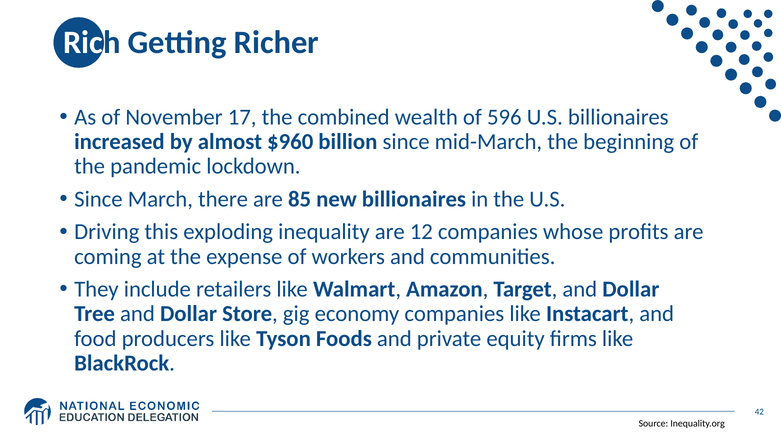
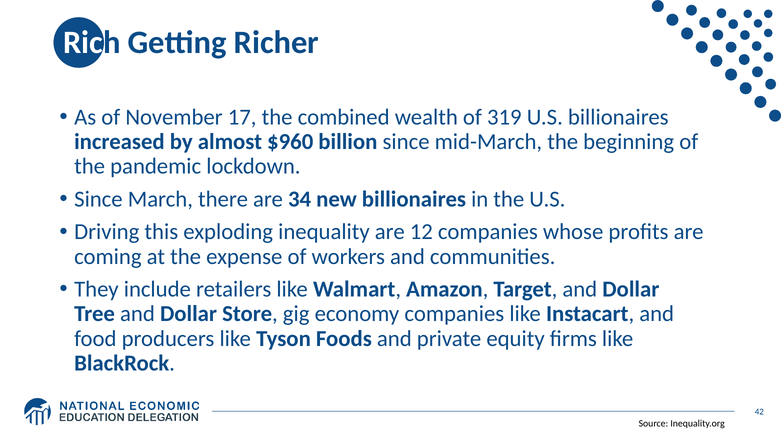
596: 596 -> 319
85: 85 -> 34
